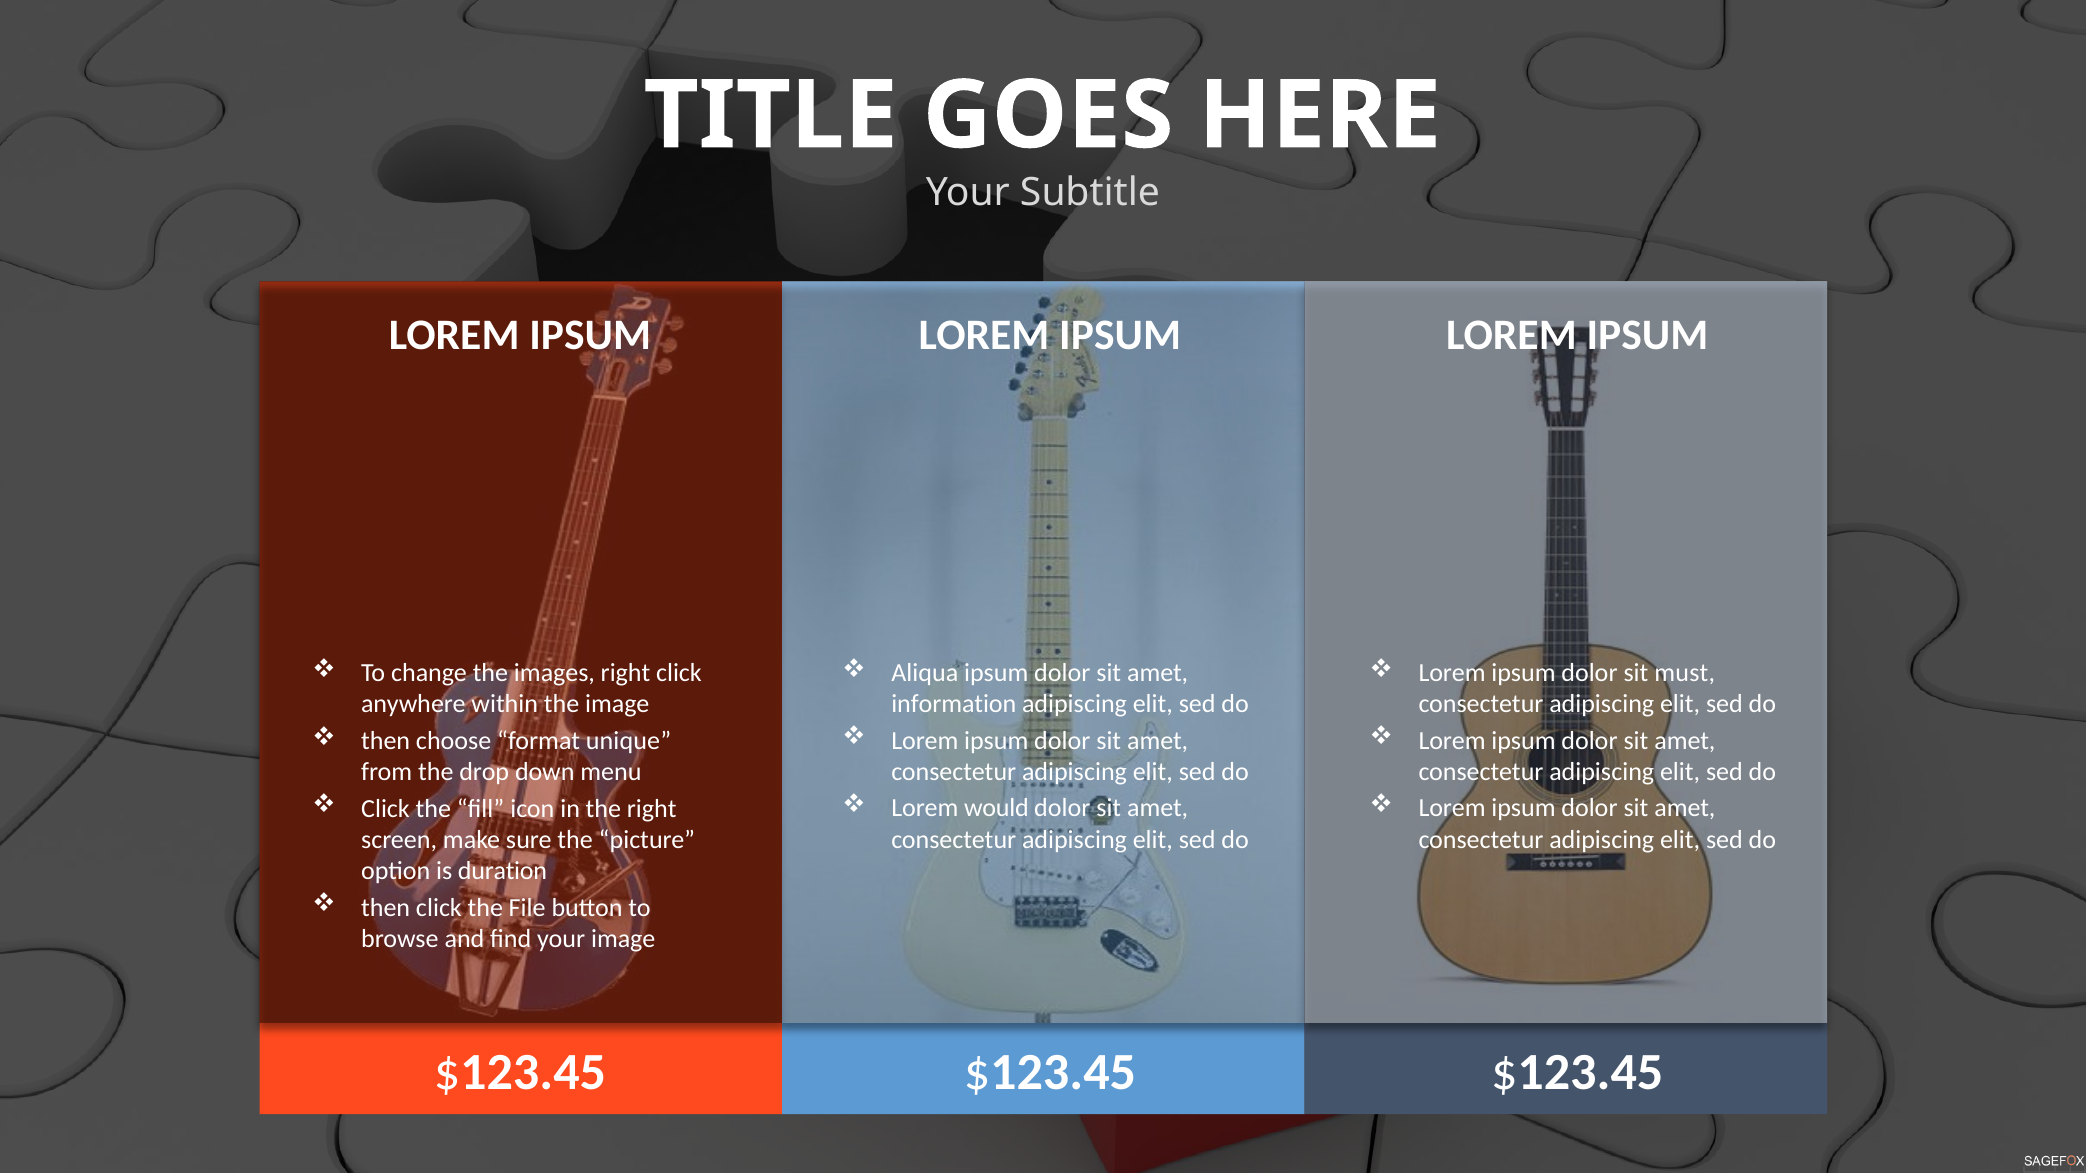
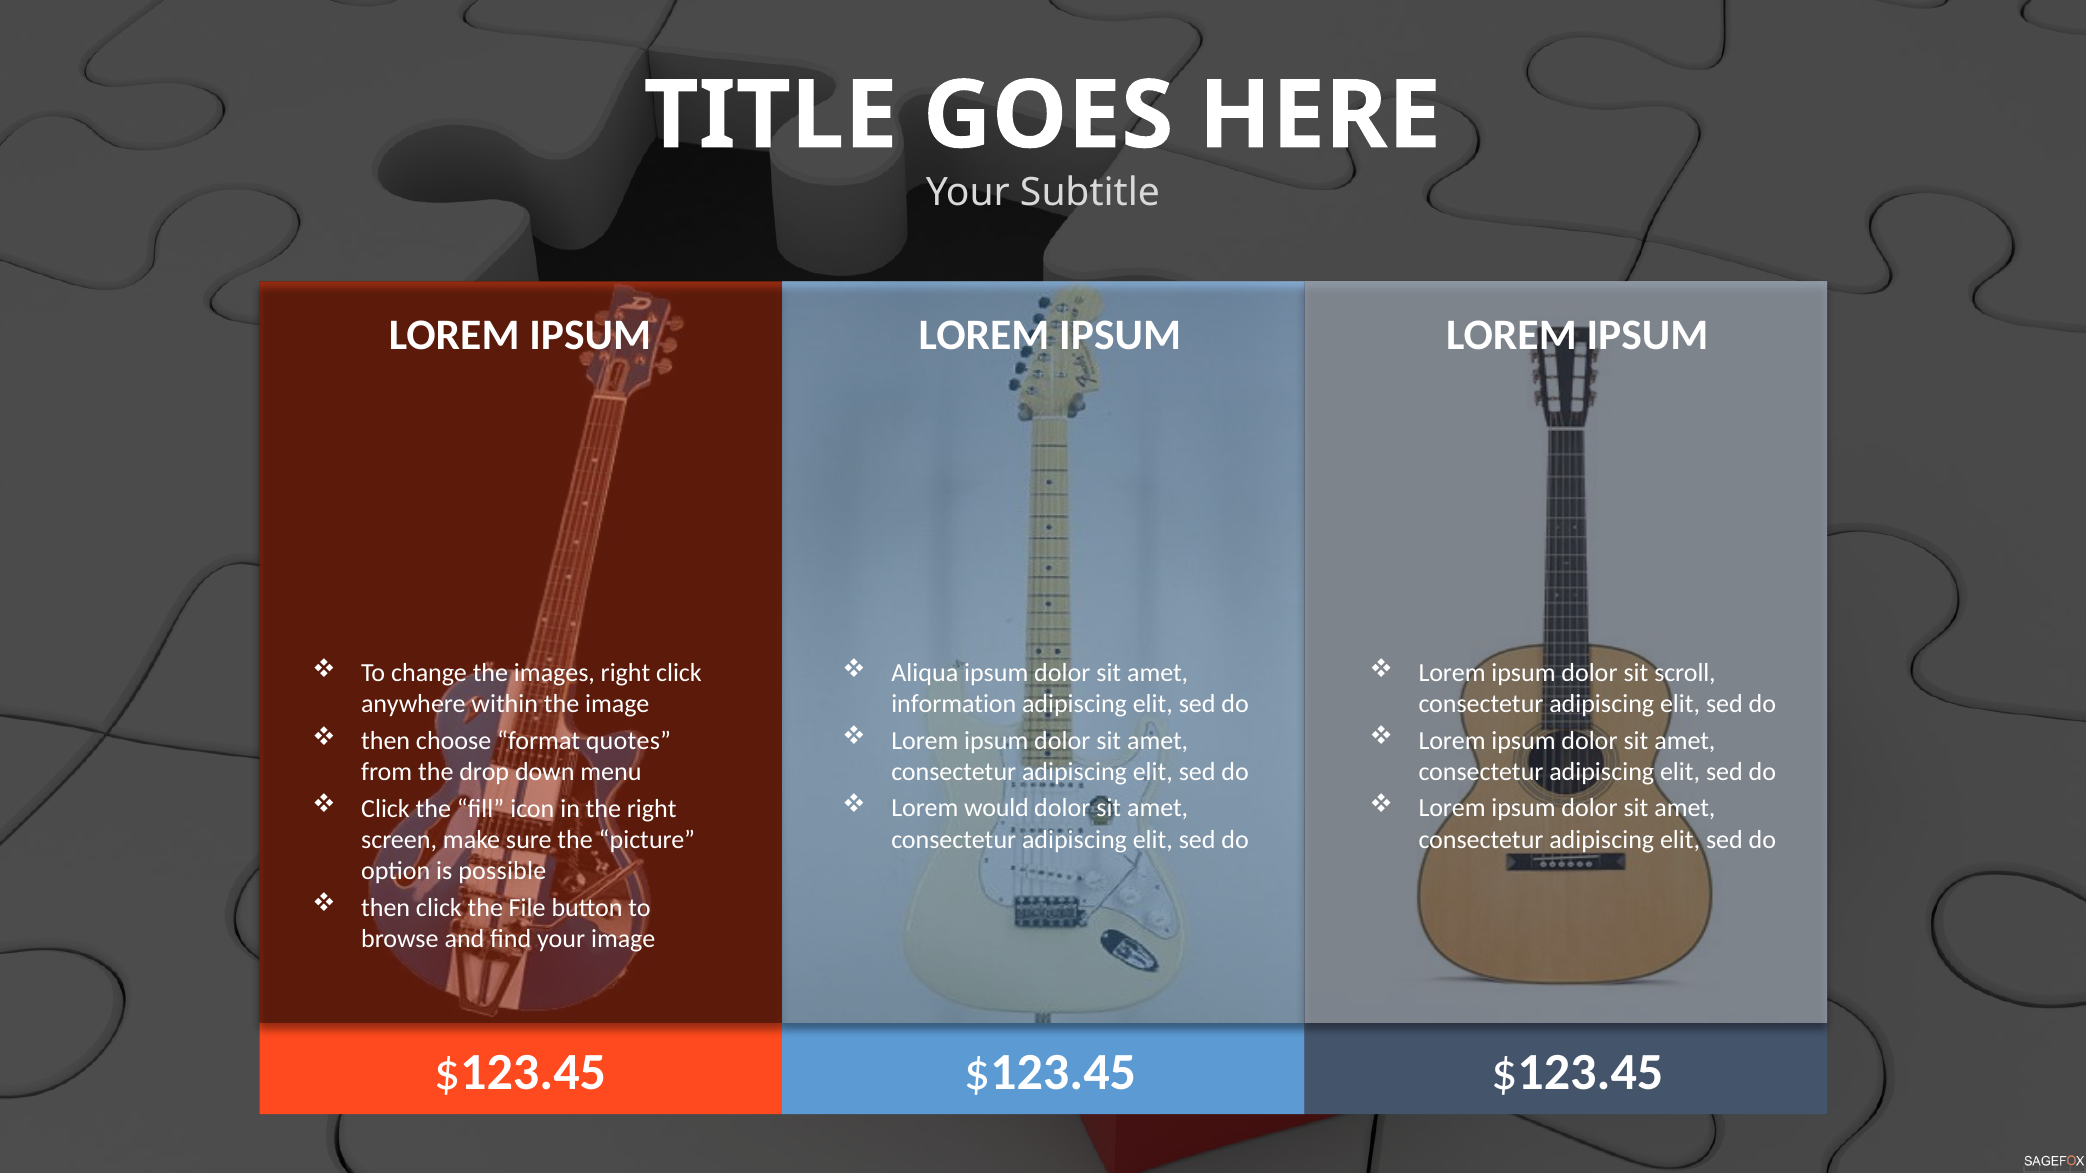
must: must -> scroll
unique: unique -> quotes
duration: duration -> possible
